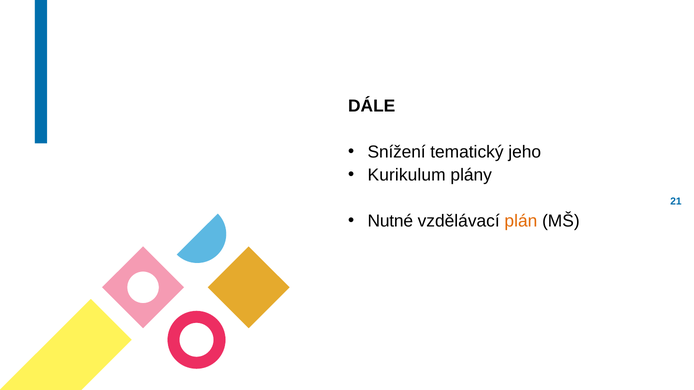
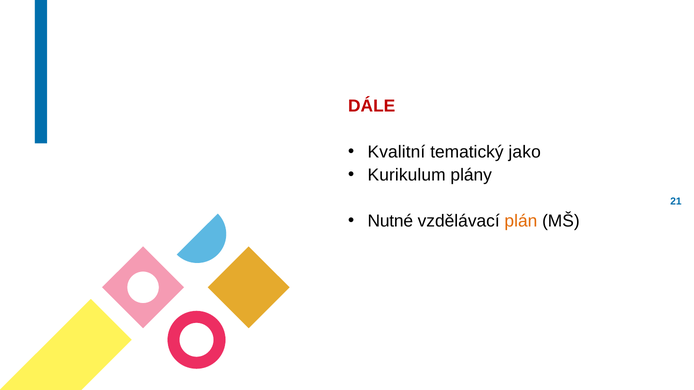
DÁLE colour: black -> red
Snížení: Snížení -> Kvalitní
jeho: jeho -> jako
